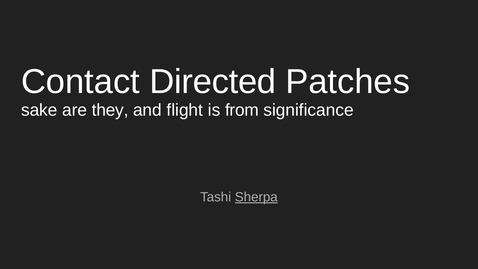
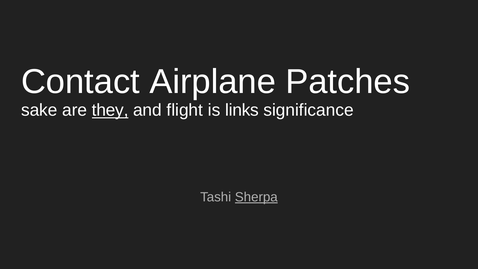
Directed: Directed -> Airplane
they underline: none -> present
from: from -> links
